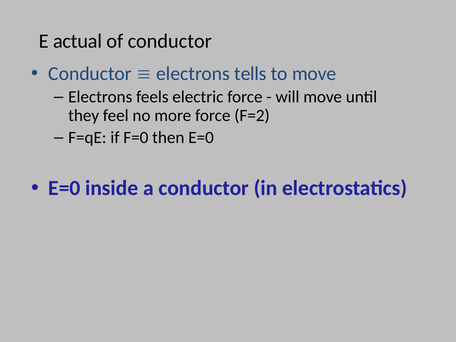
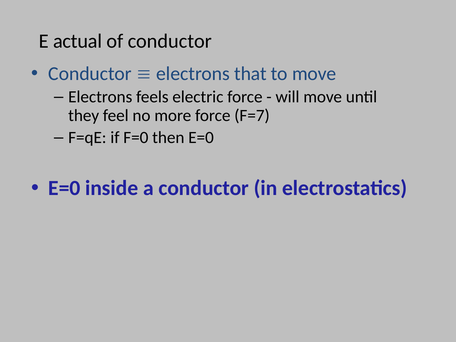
tells: tells -> that
F=2: F=2 -> F=7
